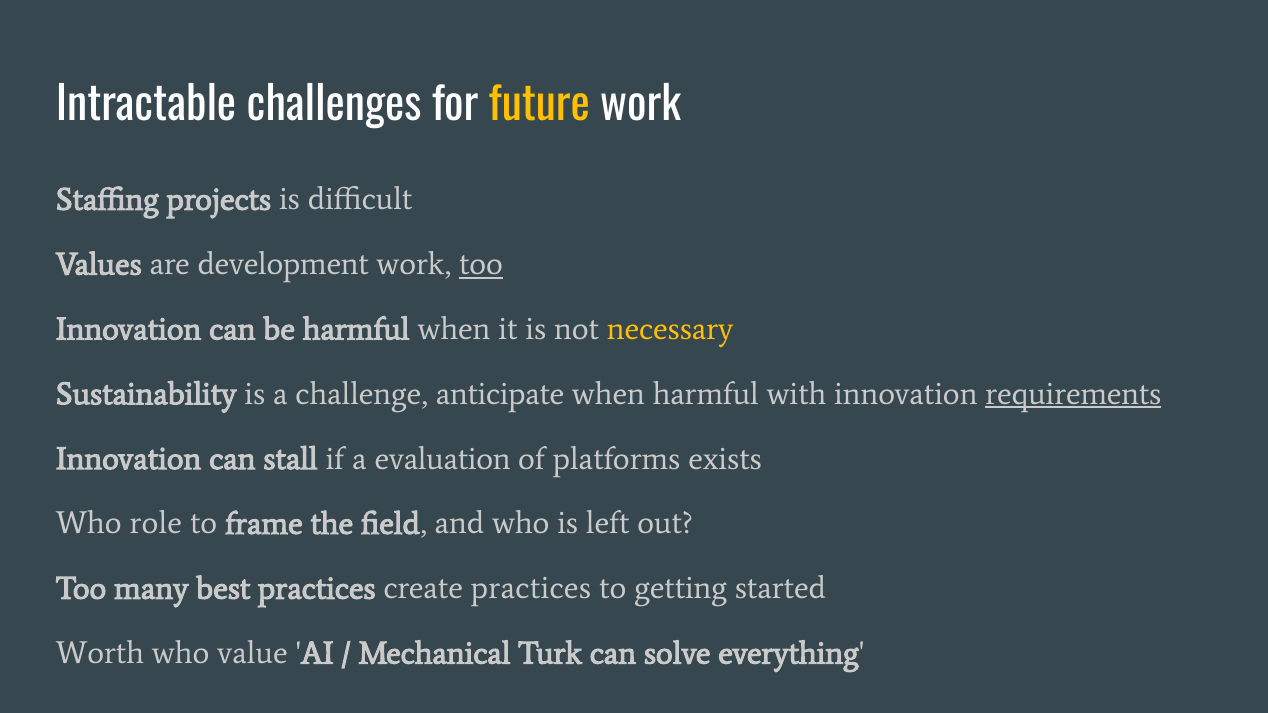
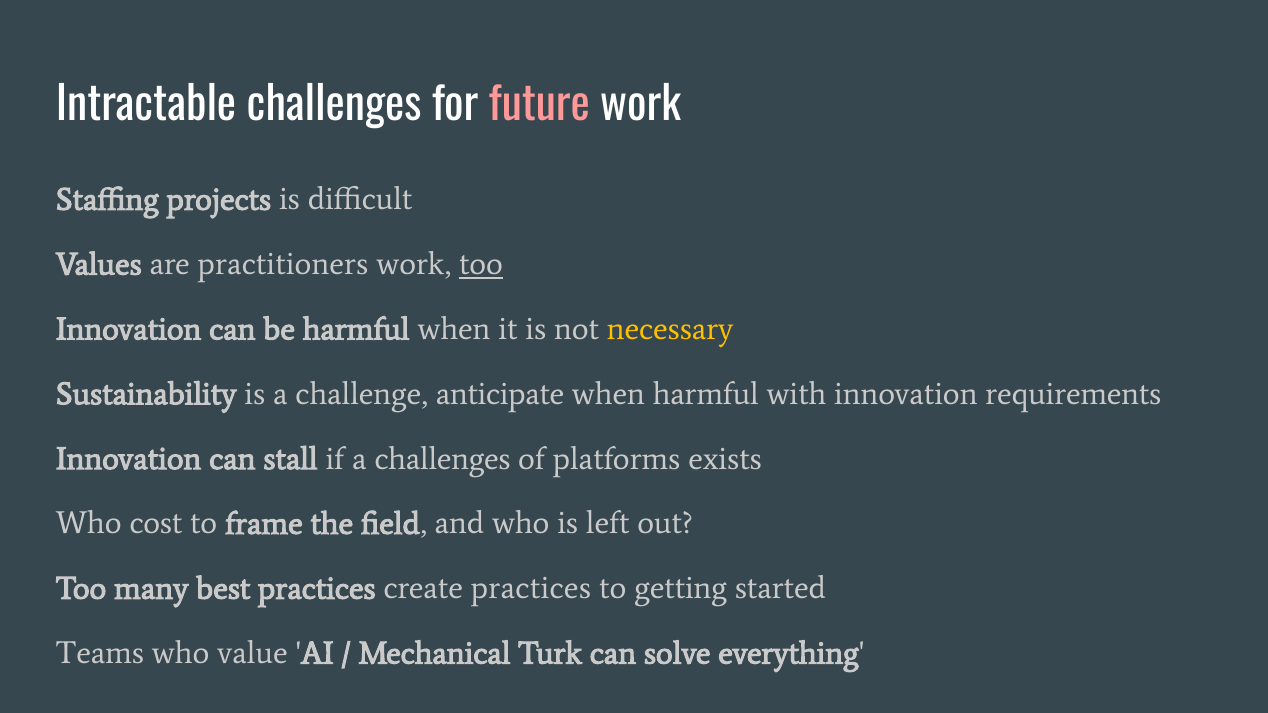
future colour: yellow -> pink
development: development -> practitioners
requirements underline: present -> none
a evaluation: evaluation -> challenges
role: role -> cost
Worth: Worth -> Teams
